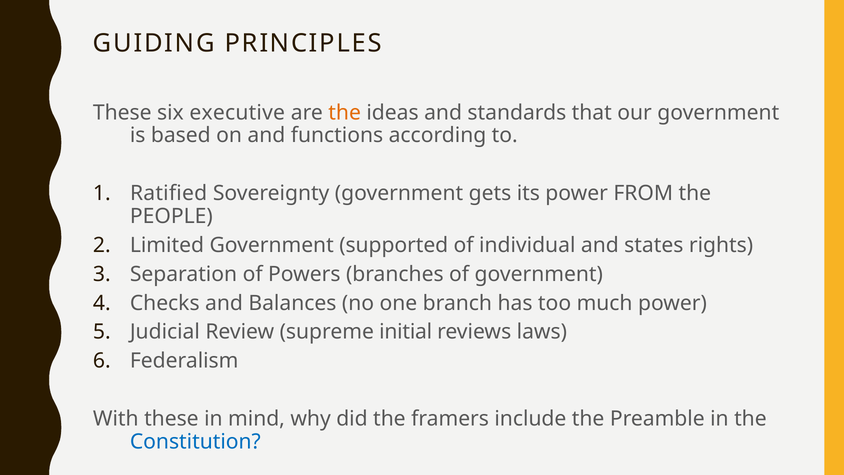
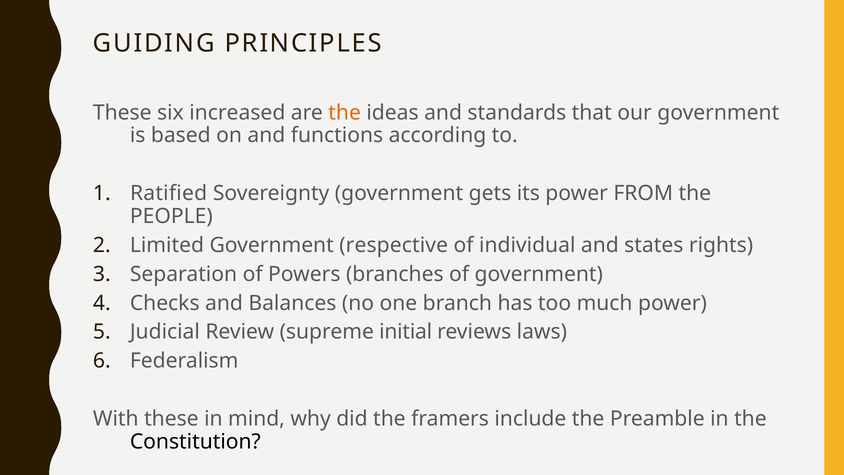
executive: executive -> increased
supported: supported -> respective
Constitution colour: blue -> black
